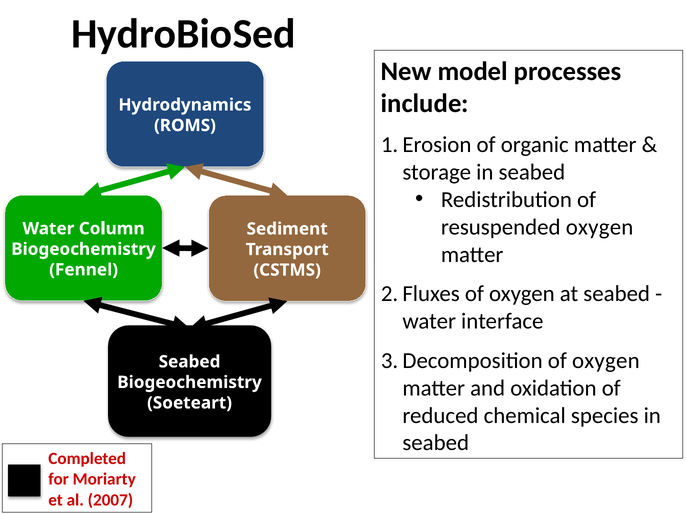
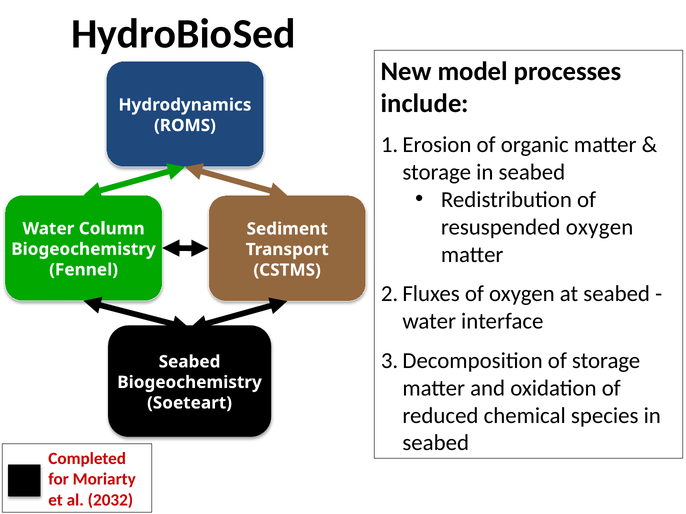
oxygen at (606, 361): oxygen -> storage
2007: 2007 -> 2032
